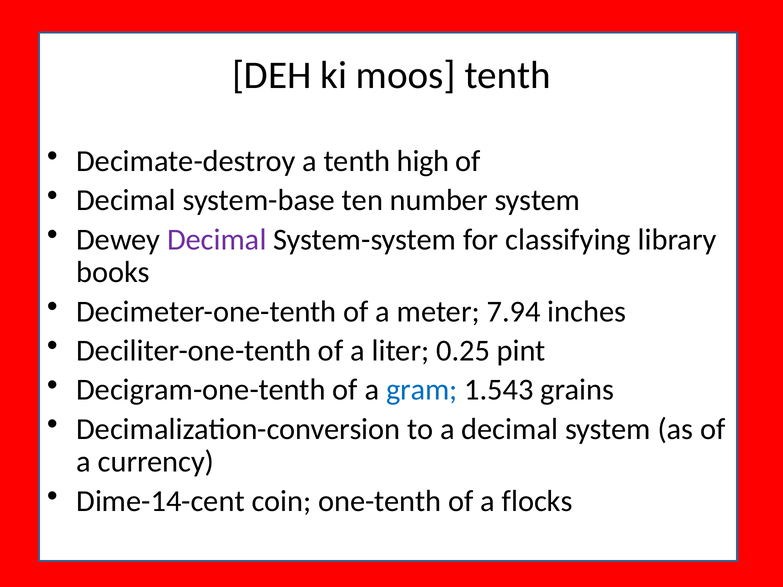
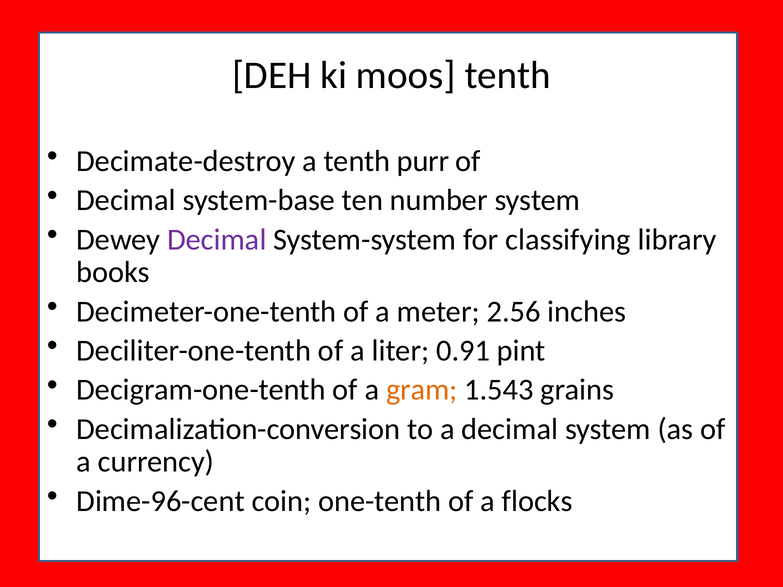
high: high -> purr
7.94: 7.94 -> 2.56
0.25: 0.25 -> 0.91
gram colour: blue -> orange
Dime-14-cent: Dime-14-cent -> Dime-96-cent
